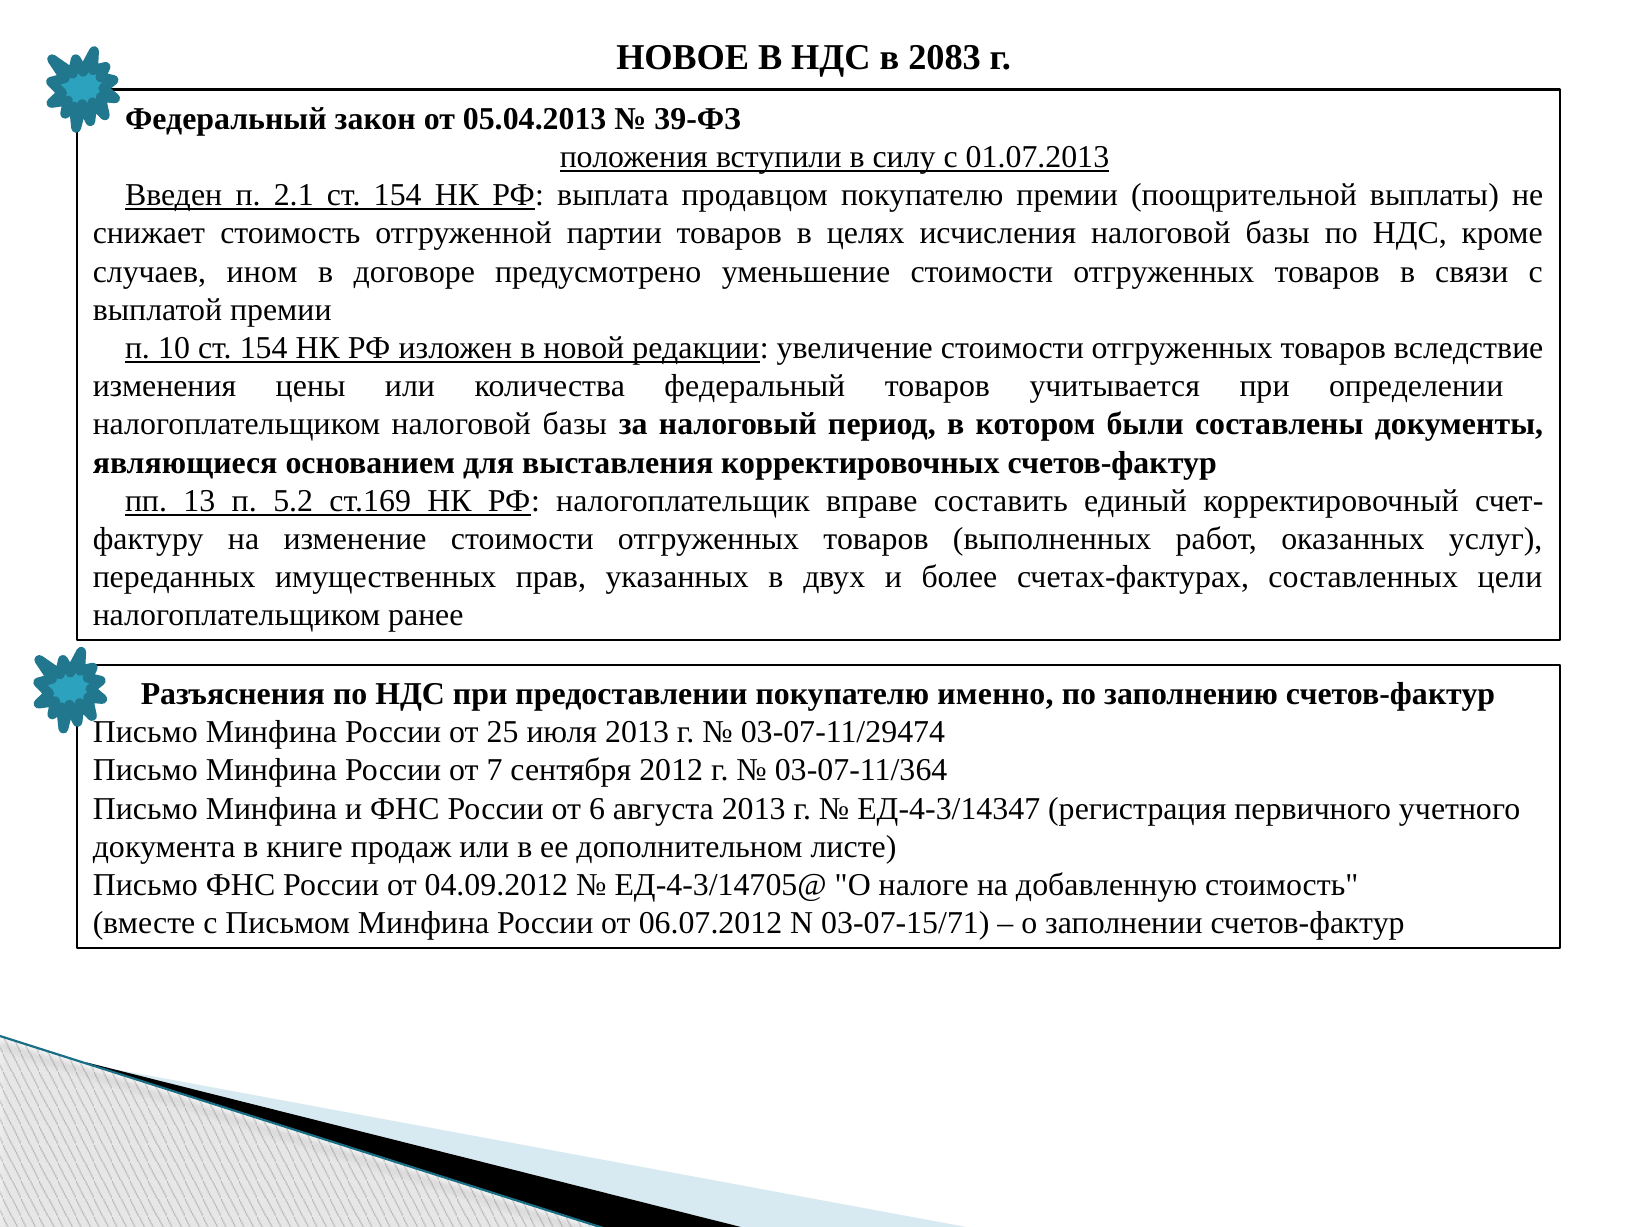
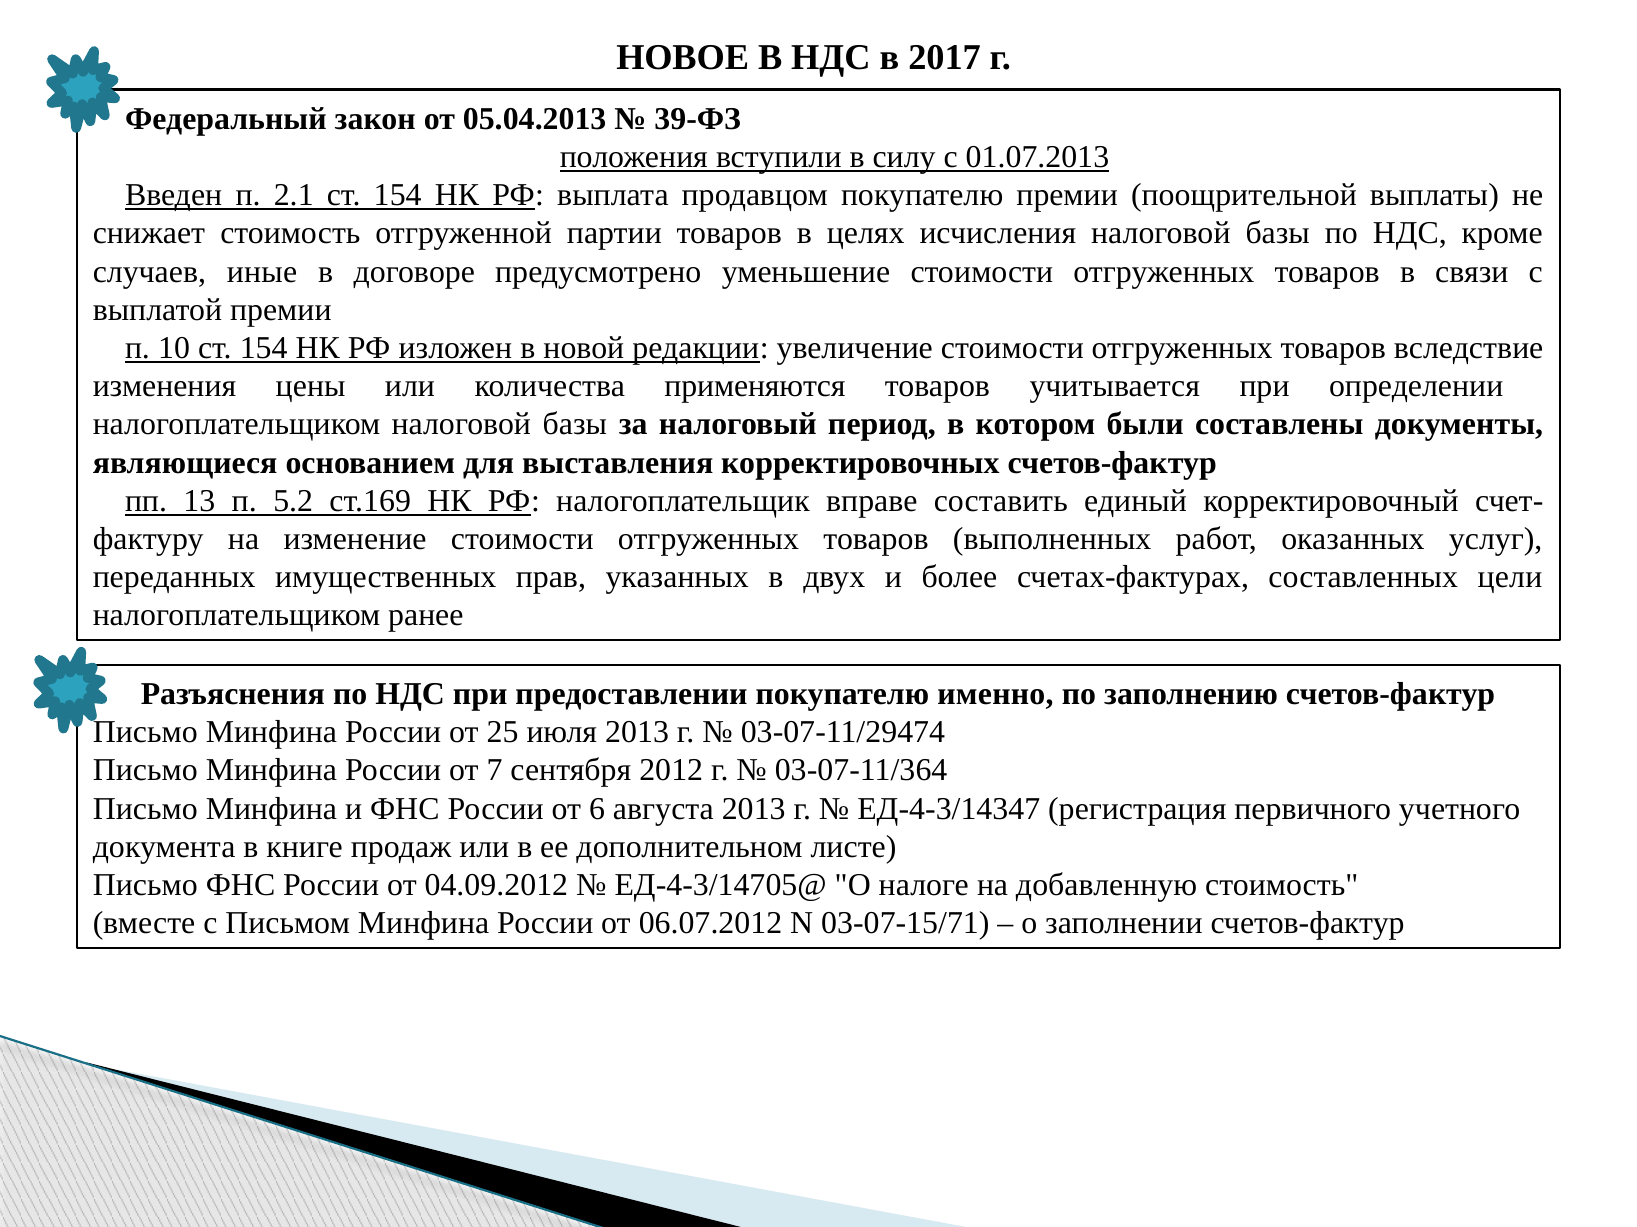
2083: 2083 -> 2017
ином: ином -> иные
количества федеральный: федеральный -> применяются
